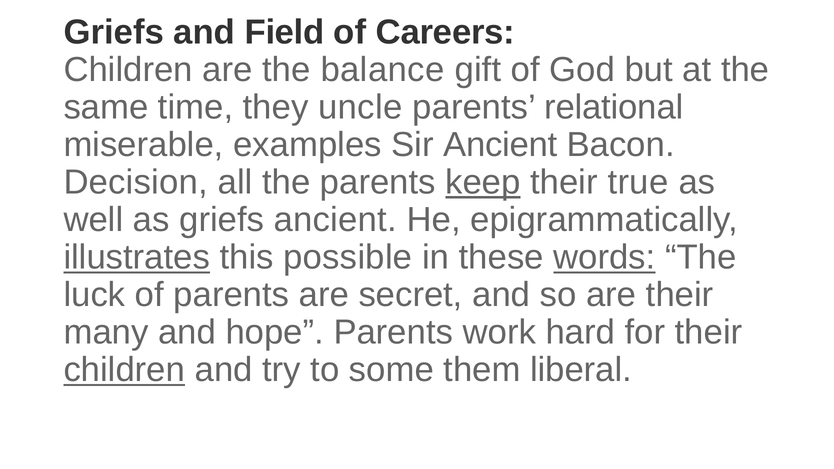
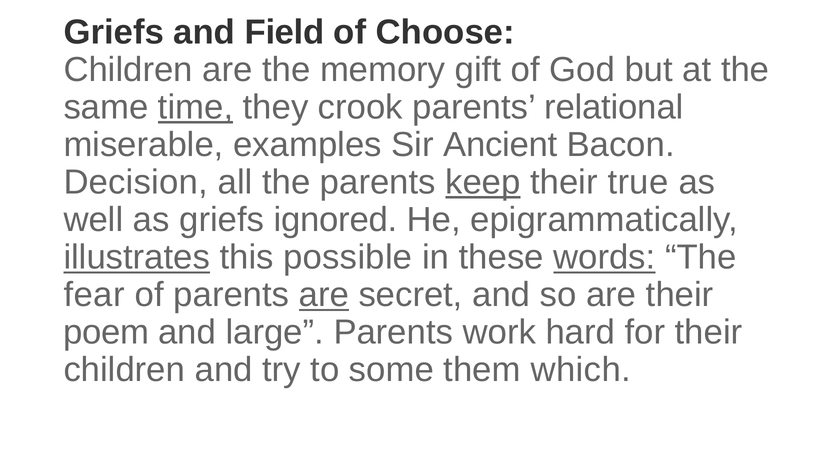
Careers: Careers -> Choose
balance: balance -> memory
time underline: none -> present
uncle: uncle -> crook
griefs ancient: ancient -> ignored
luck: luck -> fear
are at (324, 295) underline: none -> present
many: many -> poem
hope: hope -> large
children at (124, 370) underline: present -> none
liberal: liberal -> which
